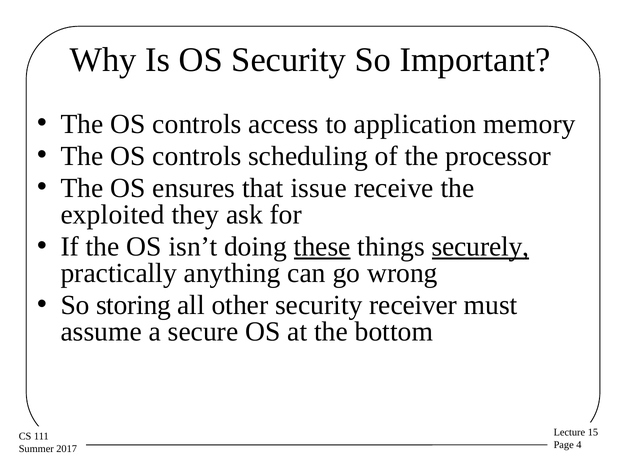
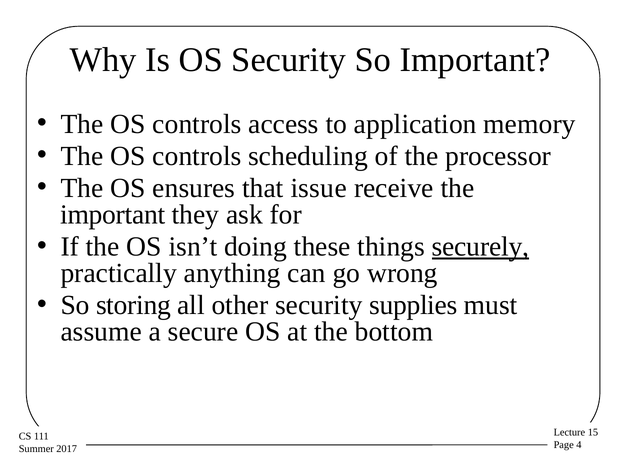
exploited at (113, 214): exploited -> important
these underline: present -> none
receiver: receiver -> supplies
